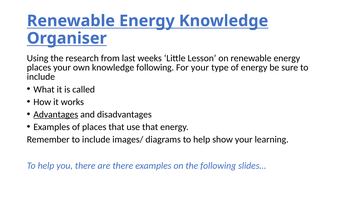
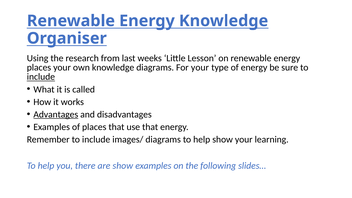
knowledge following: following -> diagrams
include at (41, 77) underline: none -> present
are there: there -> show
